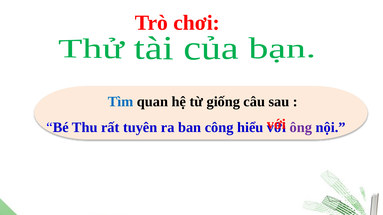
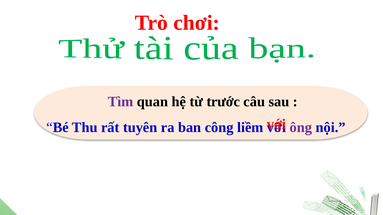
Tìm colour: blue -> purple
giống: giống -> trước
hiểu: hiểu -> liềm
